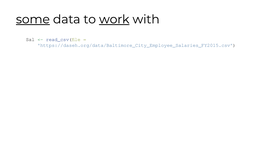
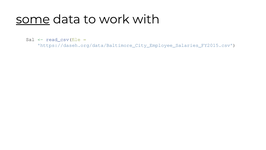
work underline: present -> none
